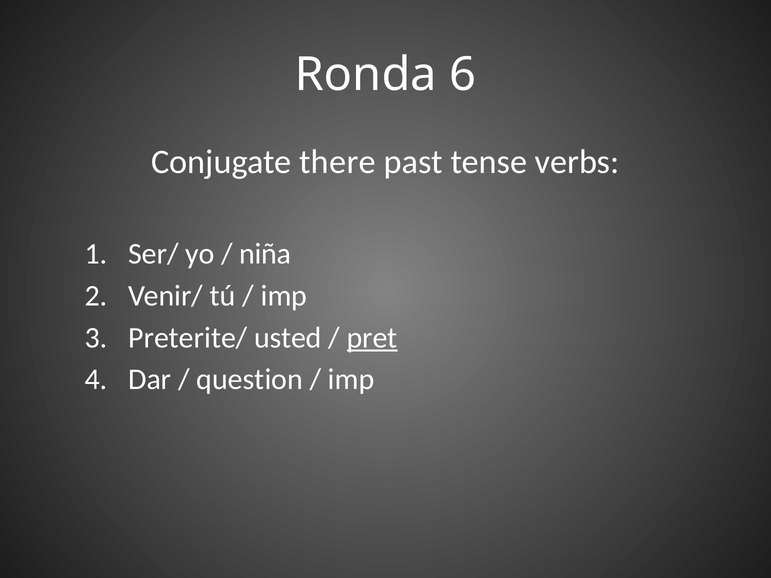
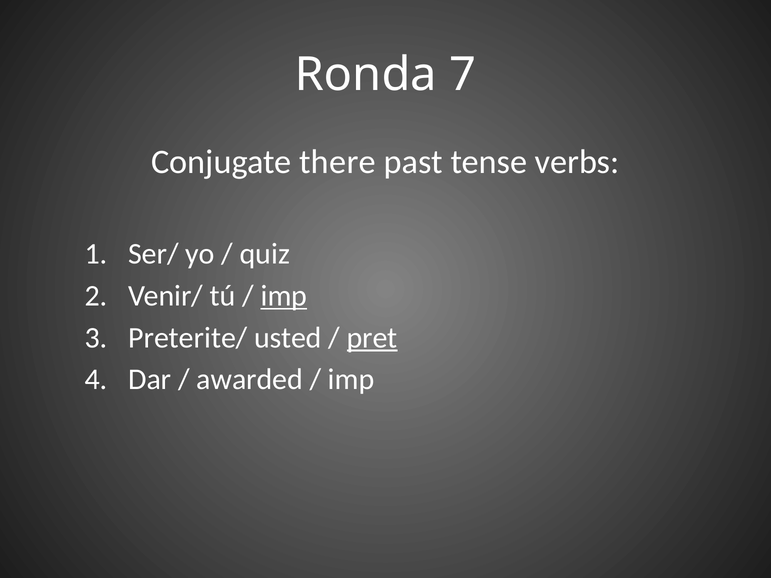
6: 6 -> 7
niña: niña -> quiz
imp at (284, 296) underline: none -> present
question: question -> awarded
